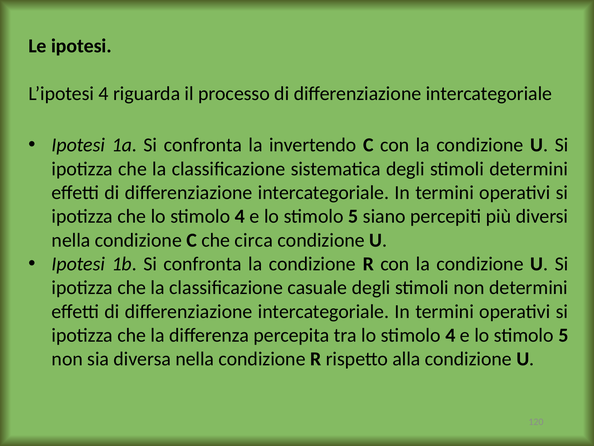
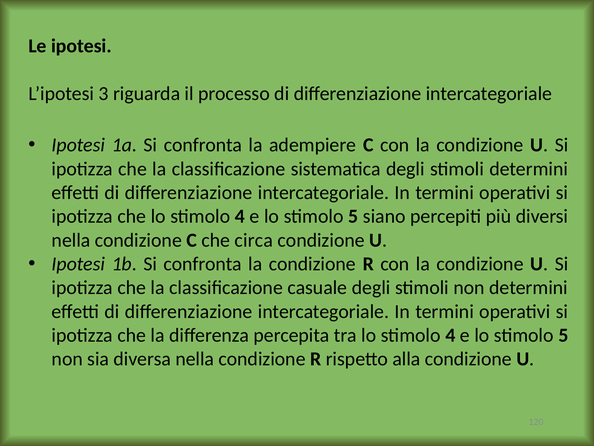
L’ipotesi 4: 4 -> 3
invertendo: invertendo -> adempiere
